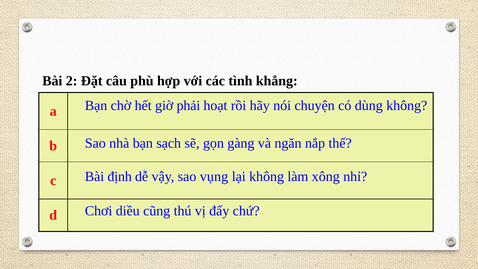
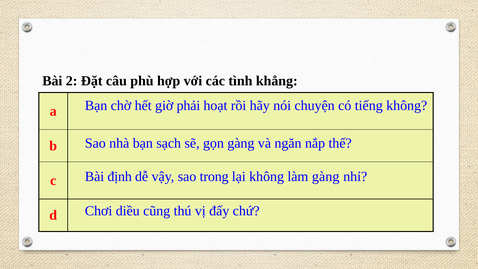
dùng: dùng -> tiếng
vụng: vụng -> trong
làm xông: xông -> gàng
